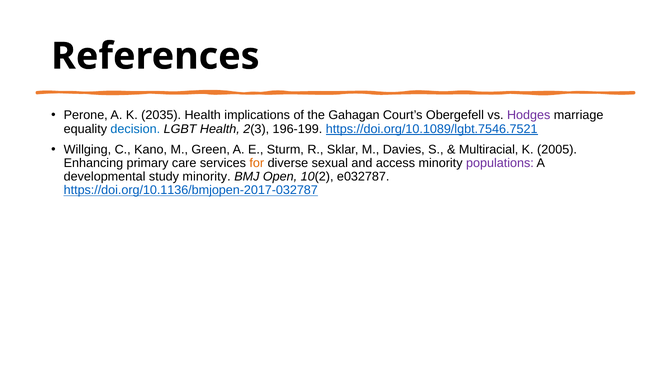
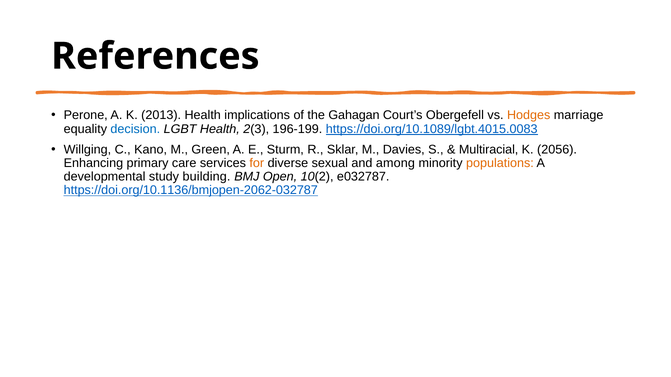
2035: 2035 -> 2013
Hodges colour: purple -> orange
https://doi.org/10.1089/lgbt.7546.7521: https://doi.org/10.1089/lgbt.7546.7521 -> https://doi.org/10.1089/lgbt.4015.0083
2005: 2005 -> 2056
access: access -> among
populations colour: purple -> orange
study minority: minority -> building
https://doi.org/10.1136/bmjopen-2017-032787: https://doi.org/10.1136/bmjopen-2017-032787 -> https://doi.org/10.1136/bmjopen-2062-032787
